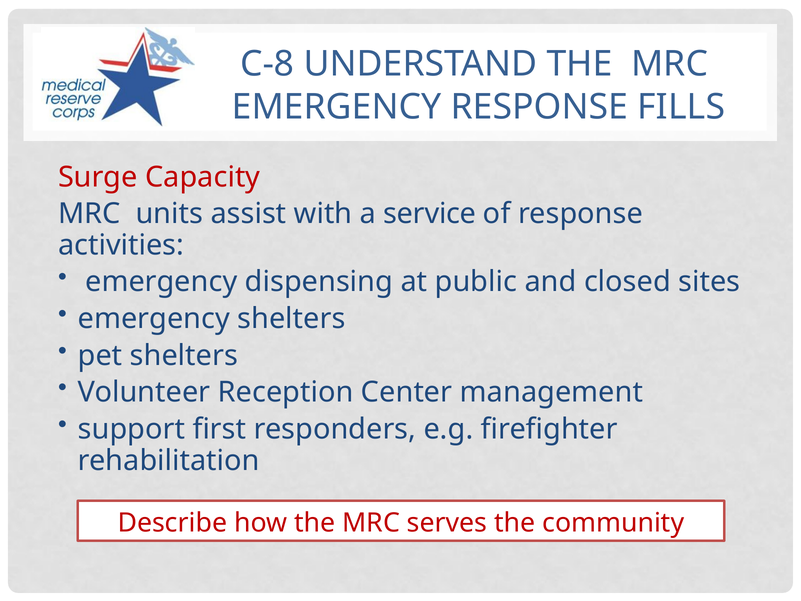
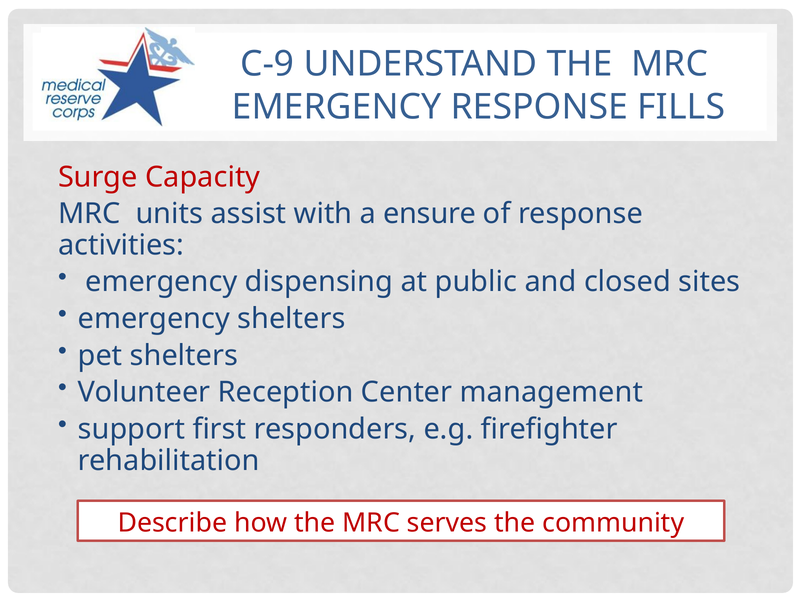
C-8: C-8 -> C-9
service: service -> ensure
